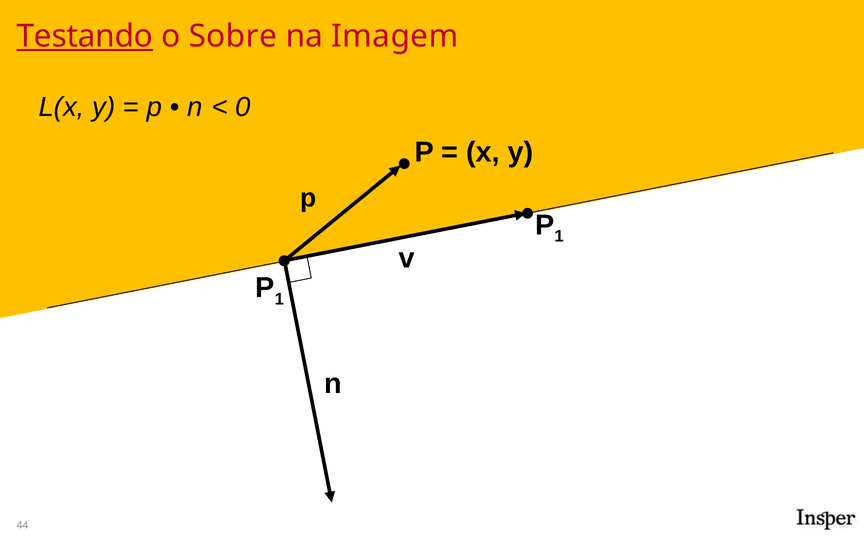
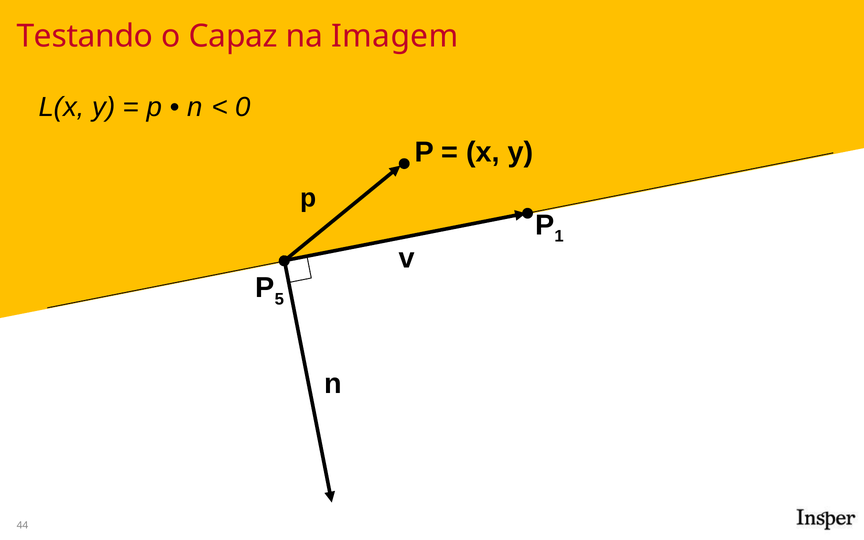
Testando underline: present -> none
Sobre: Sobre -> Capaz
1 at (279, 299): 1 -> 5
